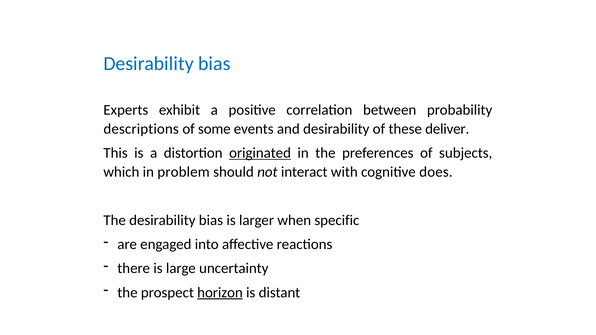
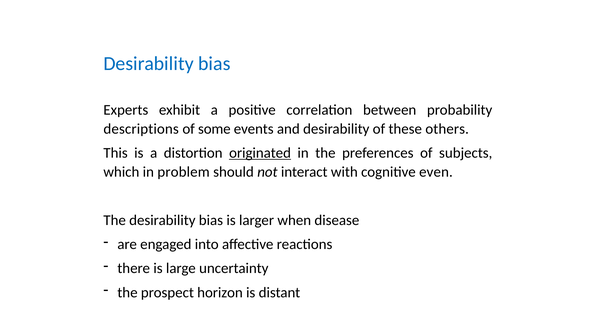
deliver: deliver -> others
does: does -> even
specific: specific -> disease
horizon underline: present -> none
